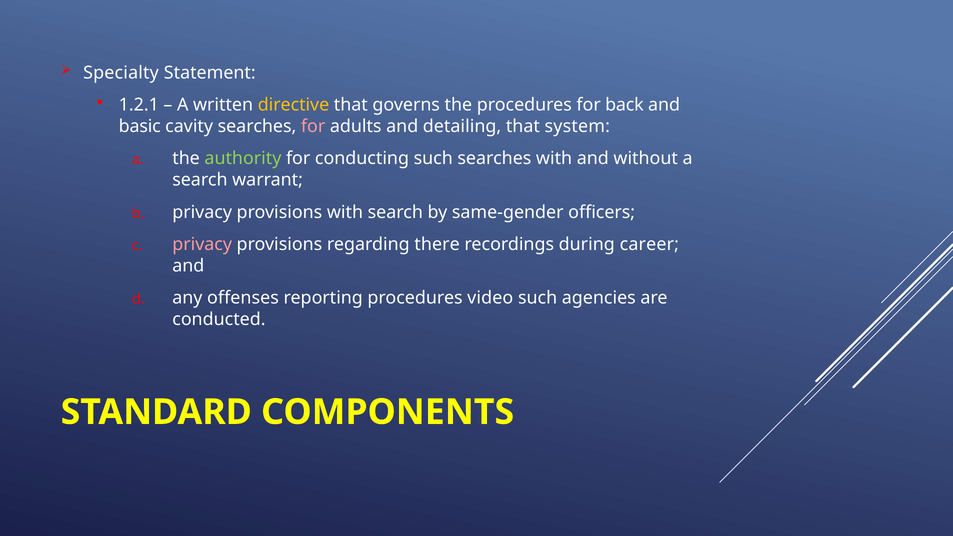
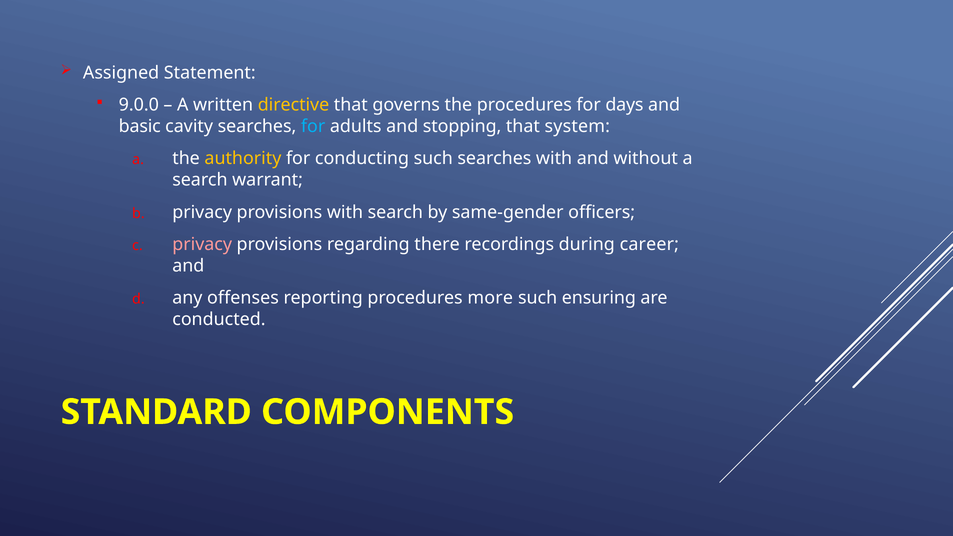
Specialty: Specialty -> Assigned
1.2.1: 1.2.1 -> 9.0.0
back: back -> days
for at (313, 126) colour: pink -> light blue
detailing: detailing -> stopping
authority colour: light green -> yellow
video: video -> more
agencies: agencies -> ensuring
